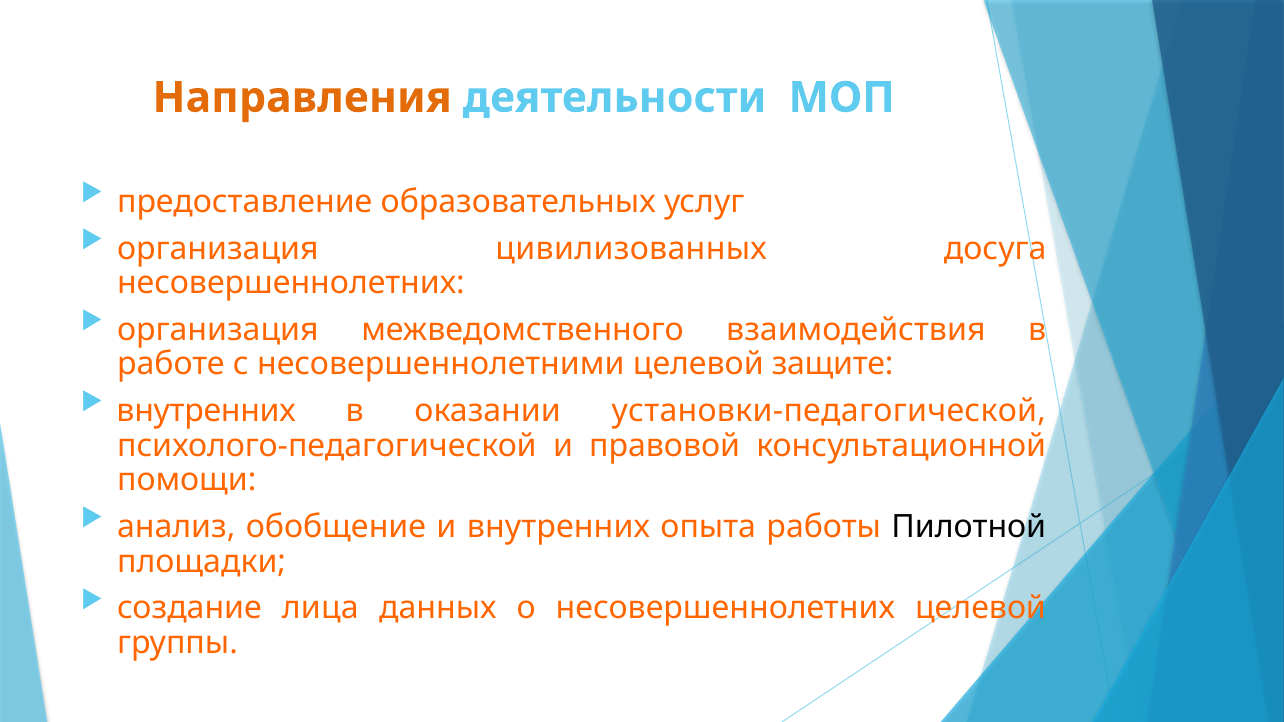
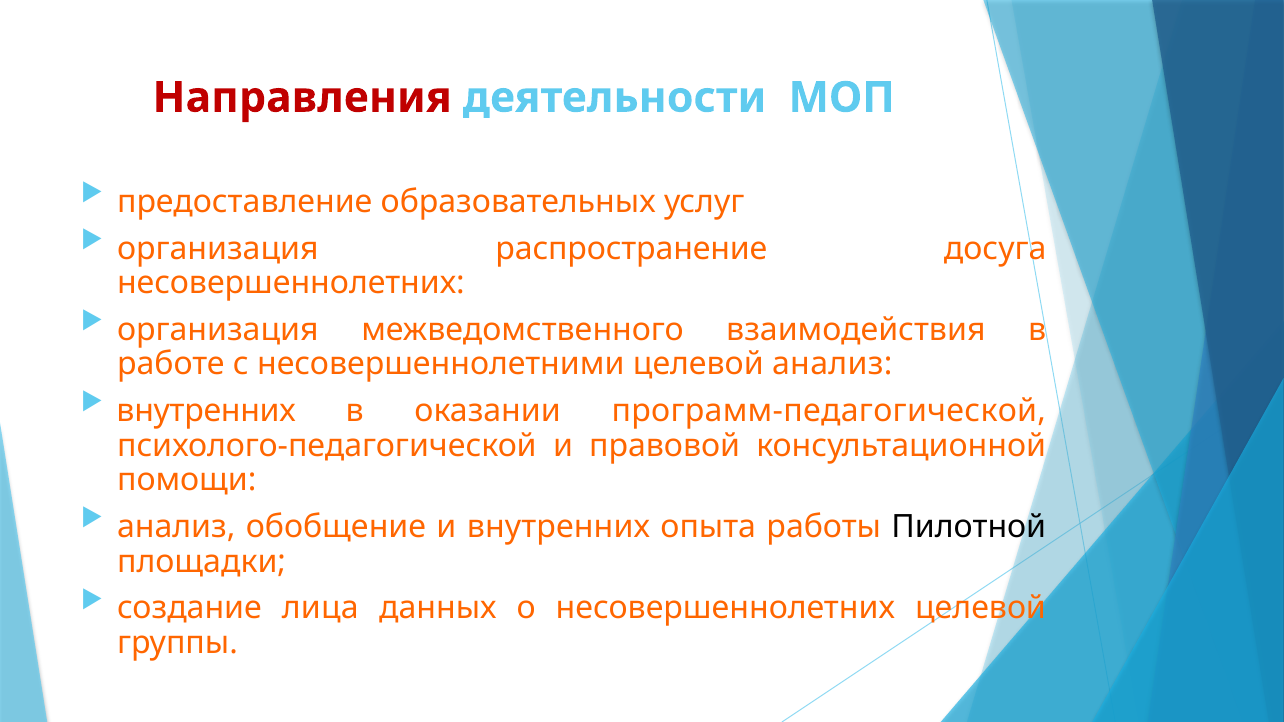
Направления colour: orange -> red
цивилизованных: цивилизованных -> распространение
целевой защите: защите -> анализ
установки-педагогической: установки-педагогической -> программ-педагогической
